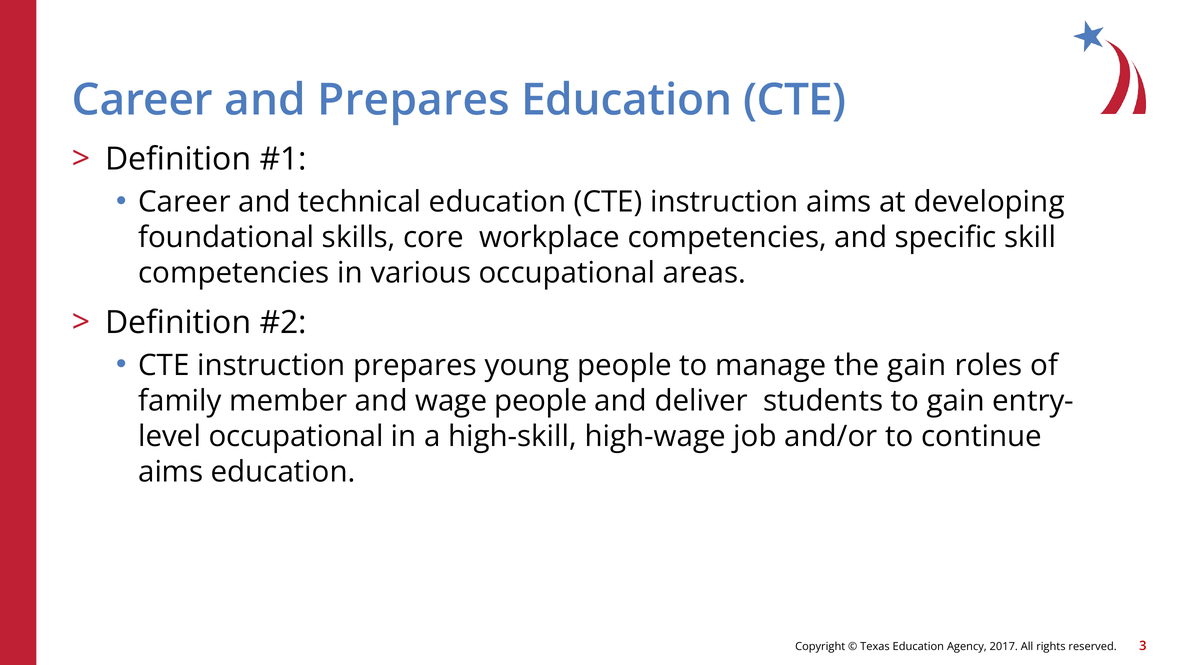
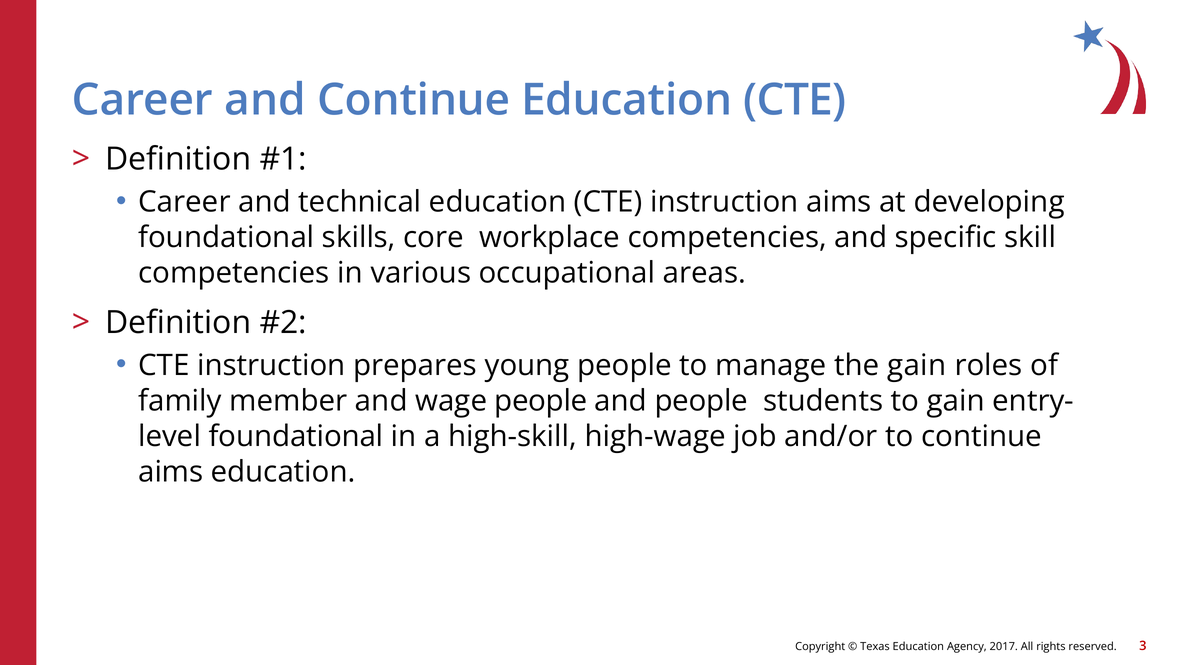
and Prepares: Prepares -> Continue
and deliver: deliver -> people
occupational at (296, 436): occupational -> foundational
